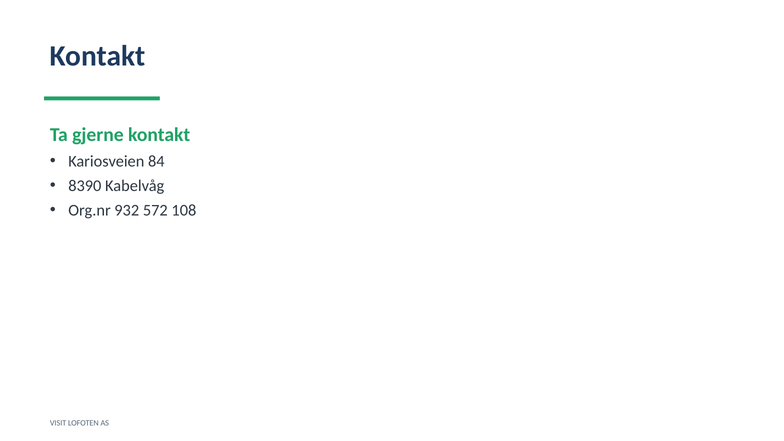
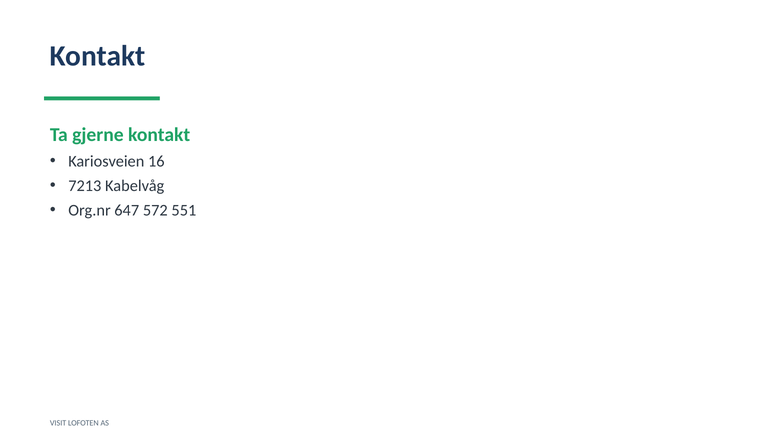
84: 84 -> 16
8390: 8390 -> 7213
932: 932 -> 647
108: 108 -> 551
